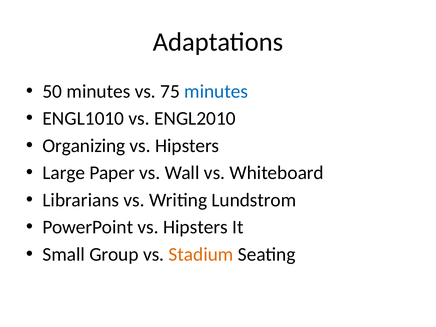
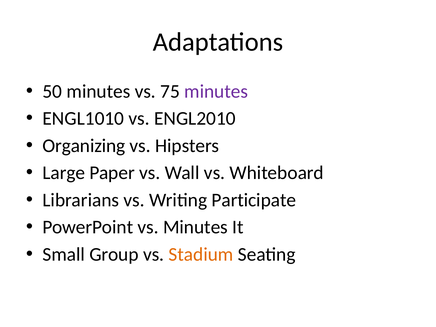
minutes at (216, 91) colour: blue -> purple
Lundstrom: Lundstrom -> Participate
PowerPoint vs Hipsters: Hipsters -> Minutes
